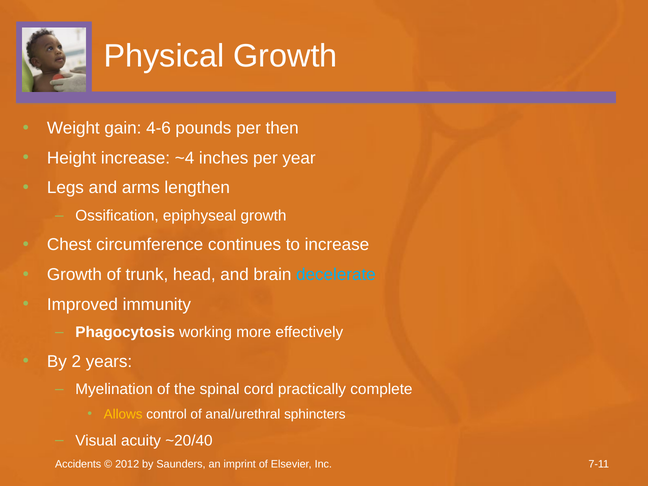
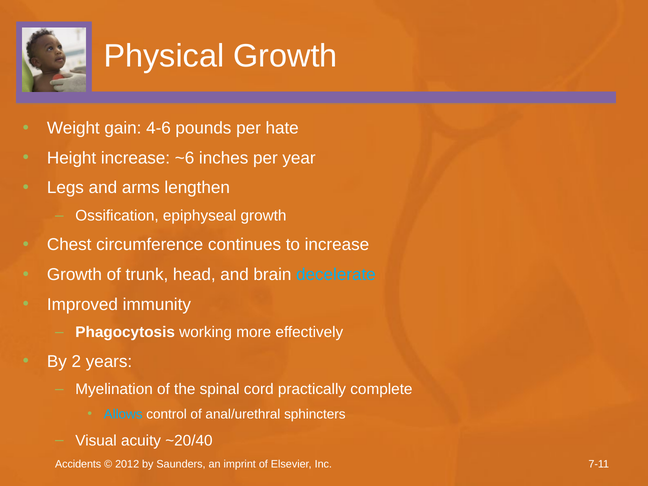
then: then -> hate
~4: ~4 -> ~6
Allows colour: yellow -> light blue
